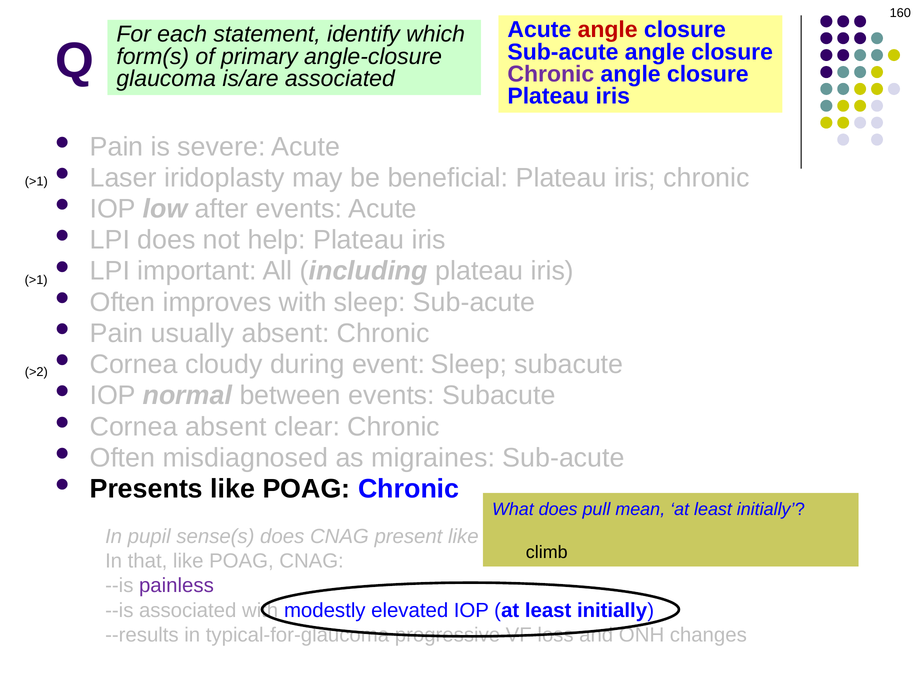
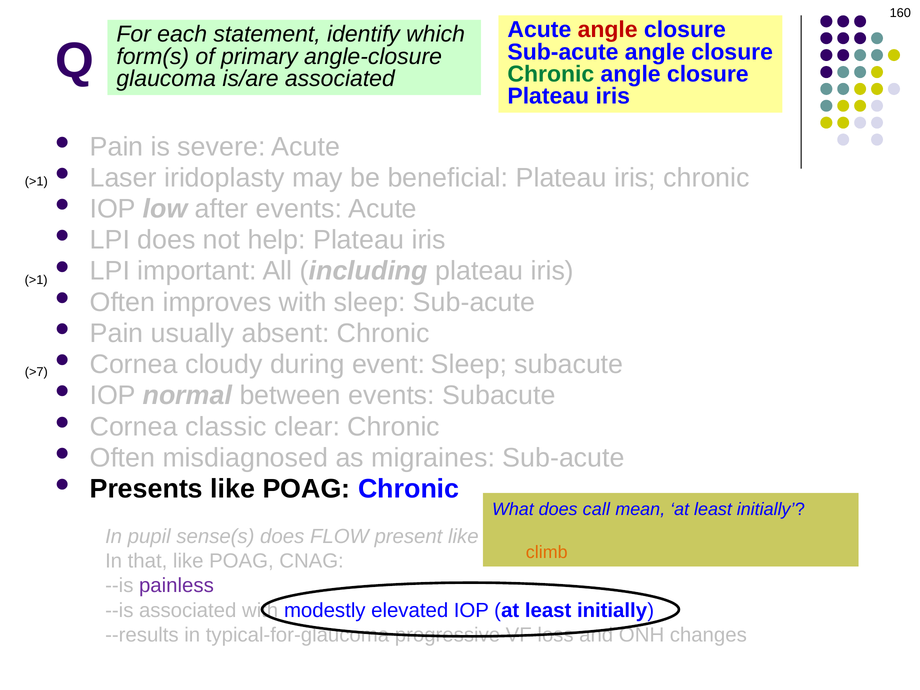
Chronic at (551, 74) colour: purple -> green
>2: >2 -> >7
Cornea absent: absent -> classic
pull: pull -> call
does CNAG: CNAG -> FLOW
climb colour: black -> orange
